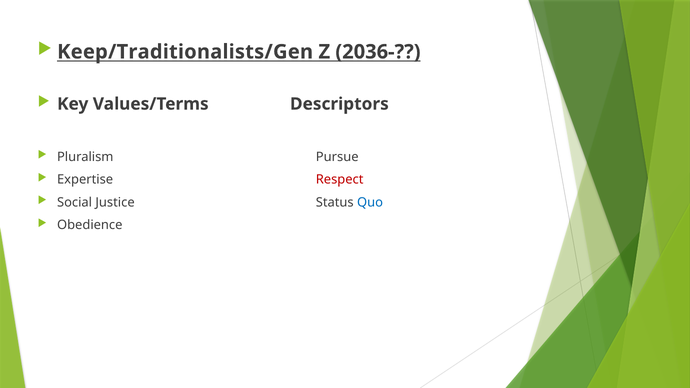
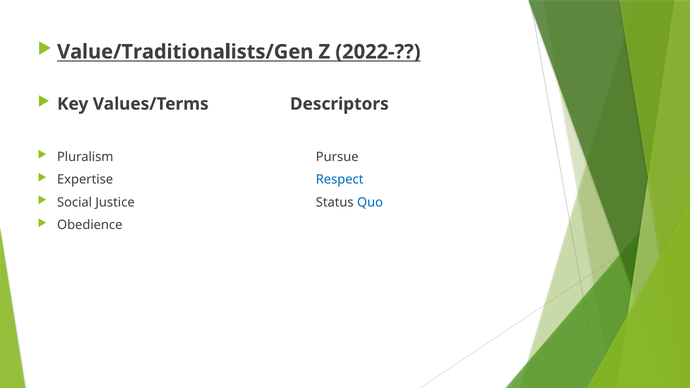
Keep/Traditionalists/Gen: Keep/Traditionalists/Gen -> Value/Traditionalists/Gen
2036-: 2036- -> 2022-
Respect colour: red -> blue
